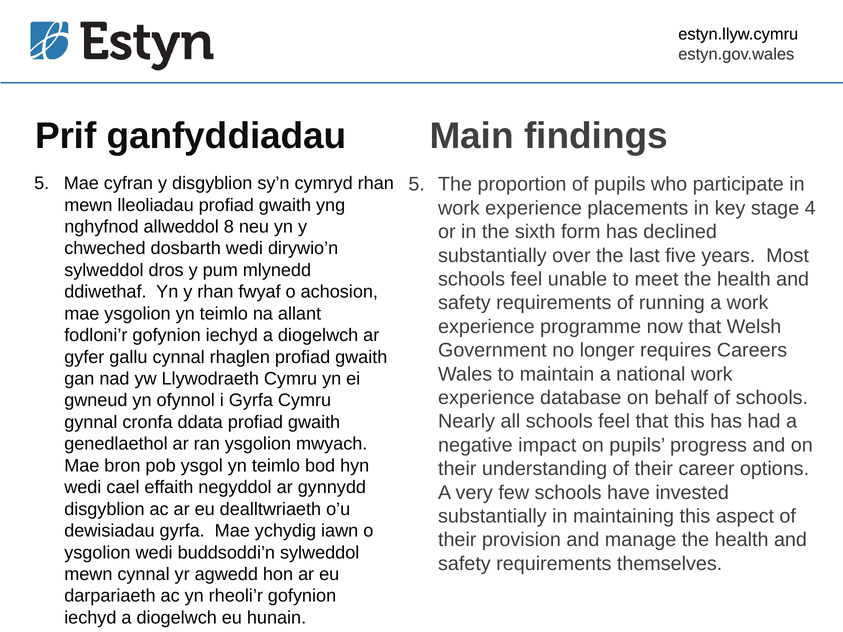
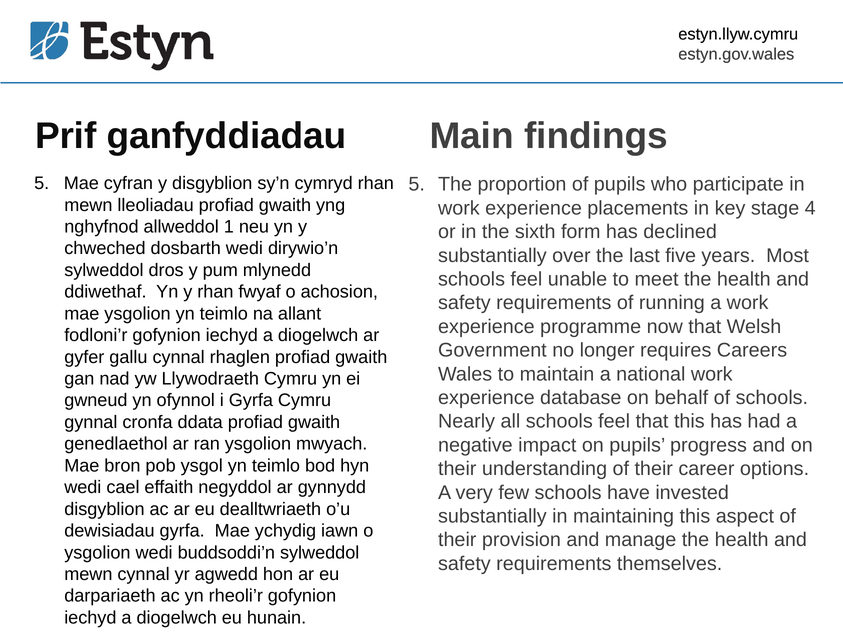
8: 8 -> 1
